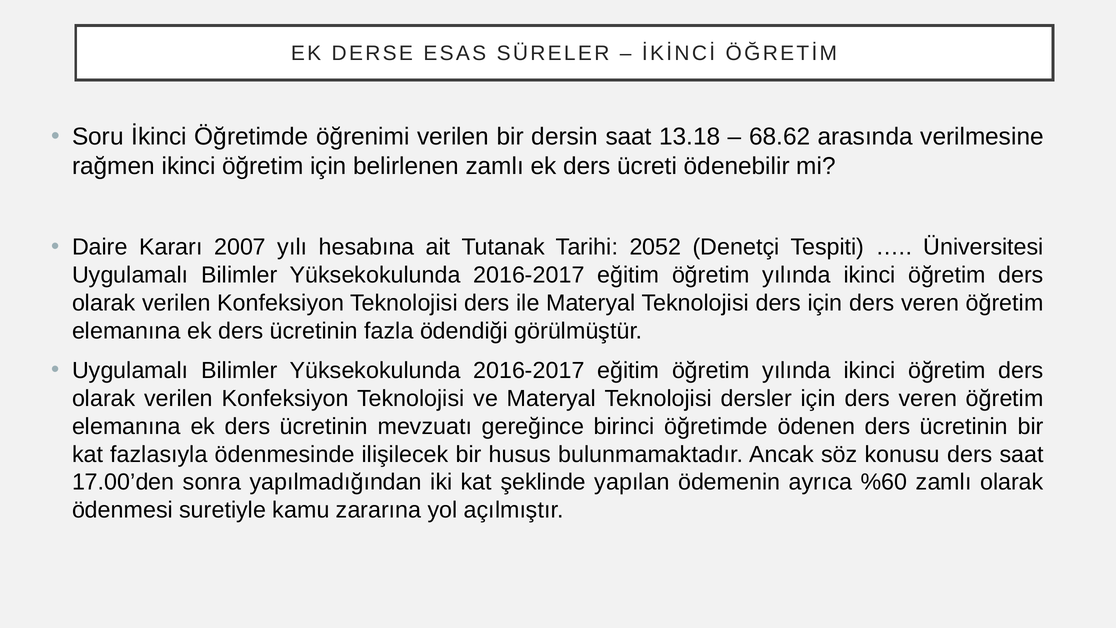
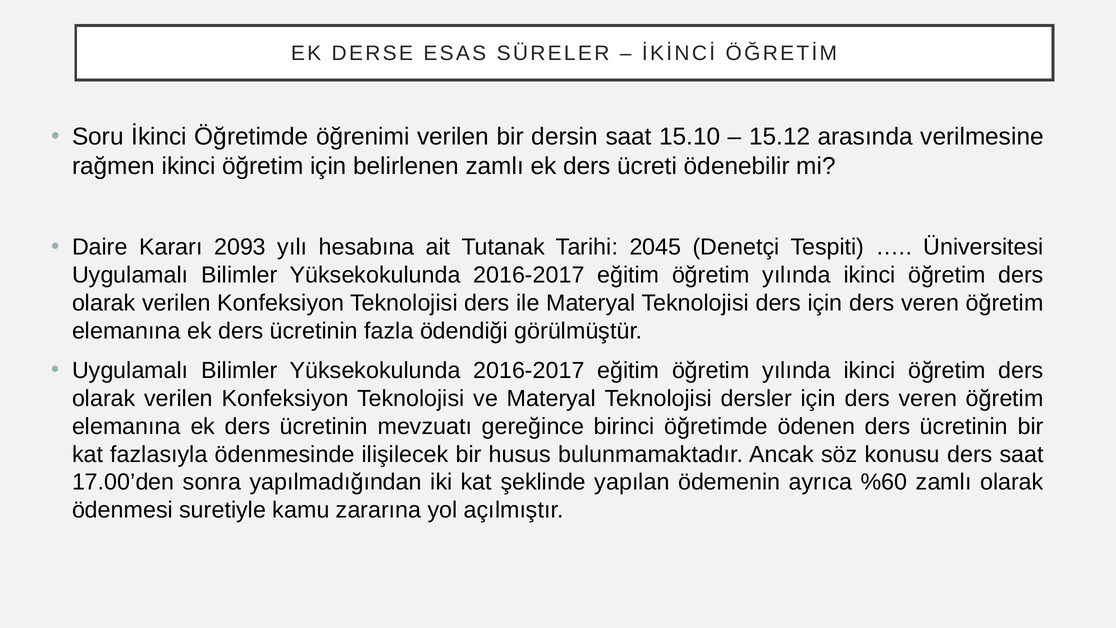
13.18: 13.18 -> 15.10
68.62: 68.62 -> 15.12
2007: 2007 -> 2093
2052: 2052 -> 2045
